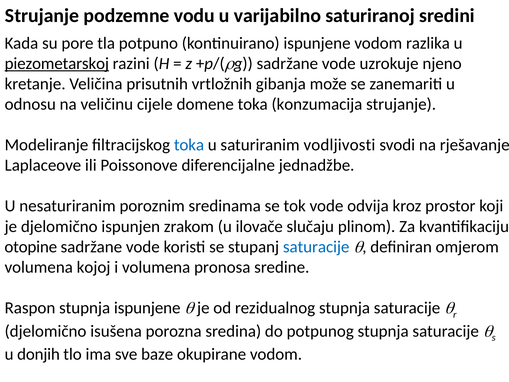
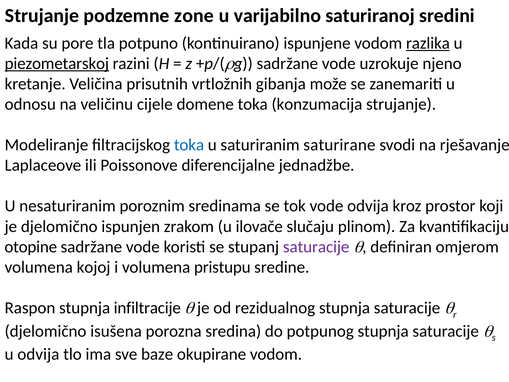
vodu: vodu -> zone
razlika underline: none -> present
vodljivosti: vodljivosti -> saturirane
saturacije at (316, 247) colour: blue -> purple
pronosa: pronosa -> pristupu
stupnja ispunjene: ispunjene -> infiltracije
u donjih: donjih -> odvija
